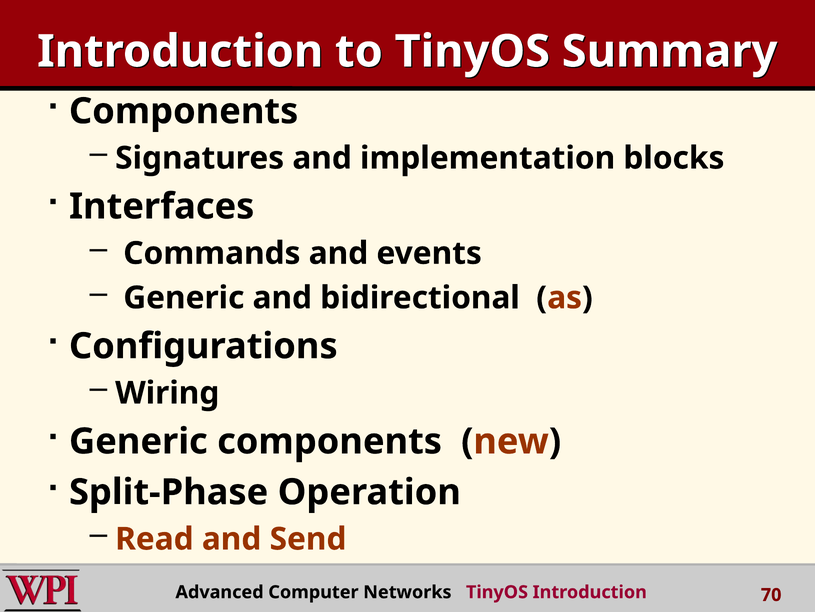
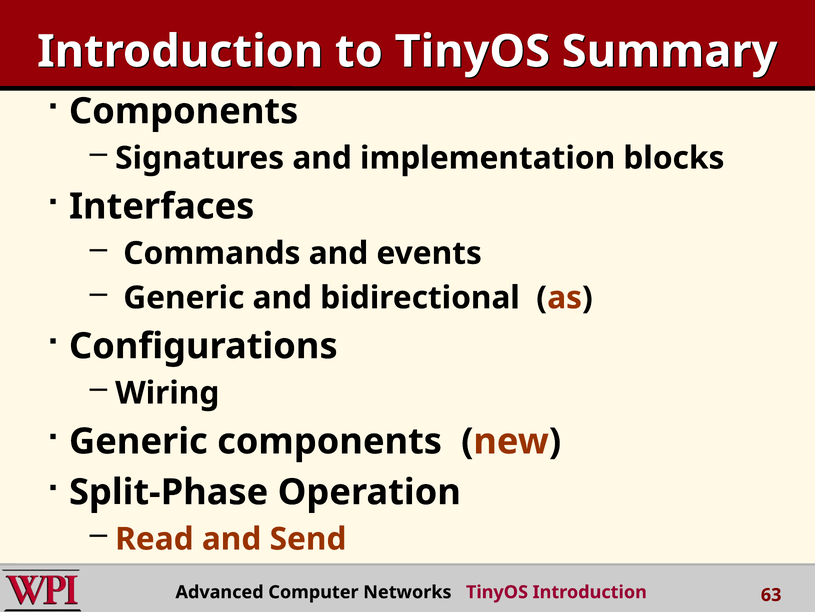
70: 70 -> 63
